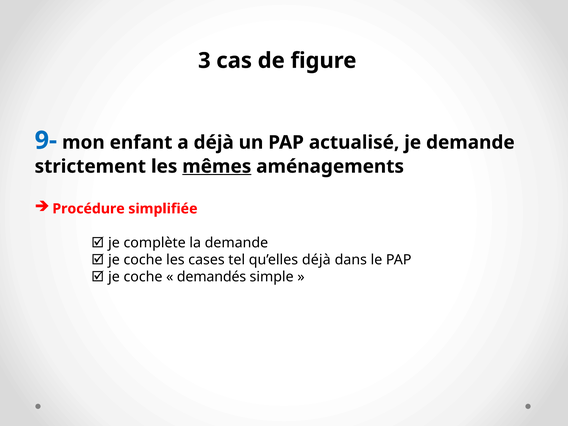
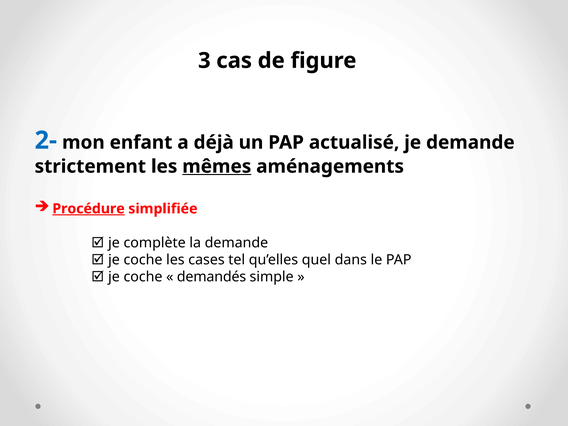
9-: 9- -> 2-
Procédure underline: none -> present
qu’elles déjà: déjà -> quel
